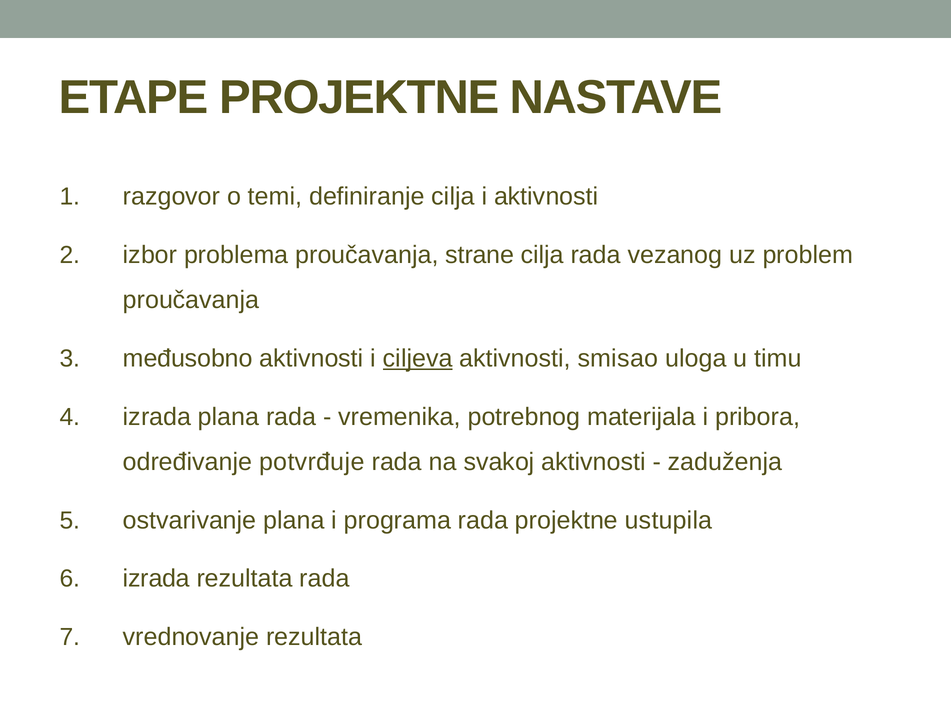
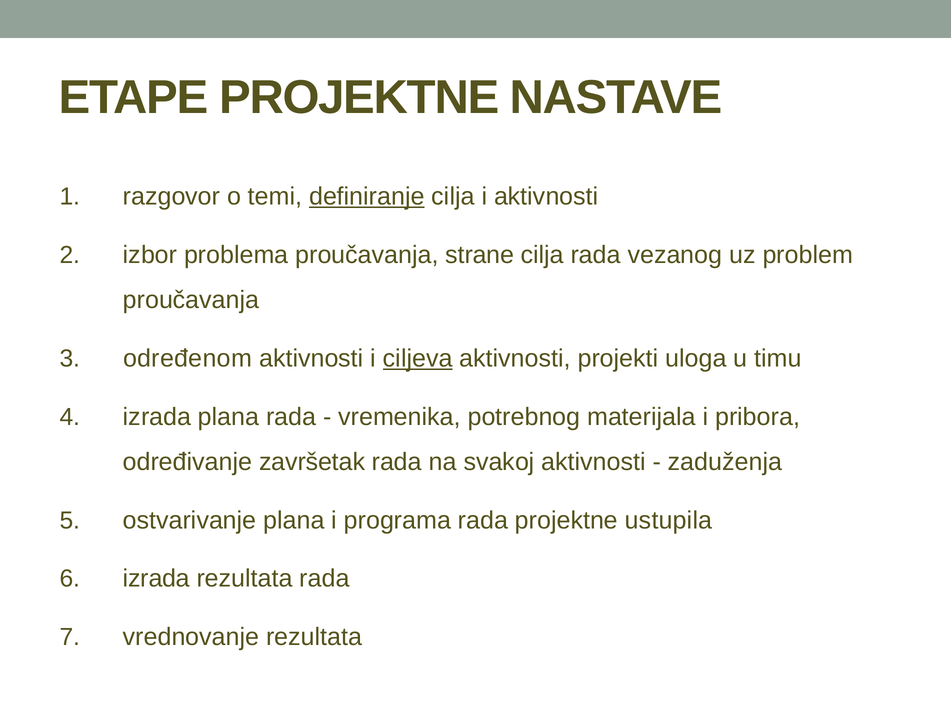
definiranje underline: none -> present
međusobno: međusobno -> određenom
smisao: smisao -> projekti
potvrđuje: potvrđuje -> završetak
